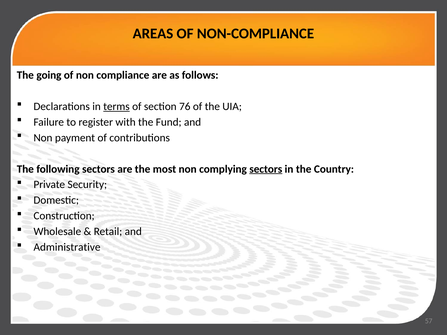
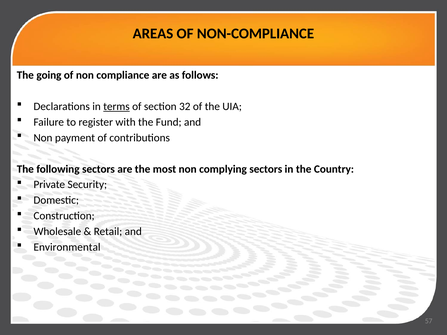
76: 76 -> 32
sectors at (266, 169) underline: present -> none
Administrative: Administrative -> Environmental
